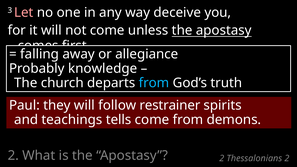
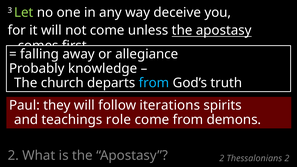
Let colour: pink -> light green
restrainer: restrainer -> iterations
tells: tells -> role
